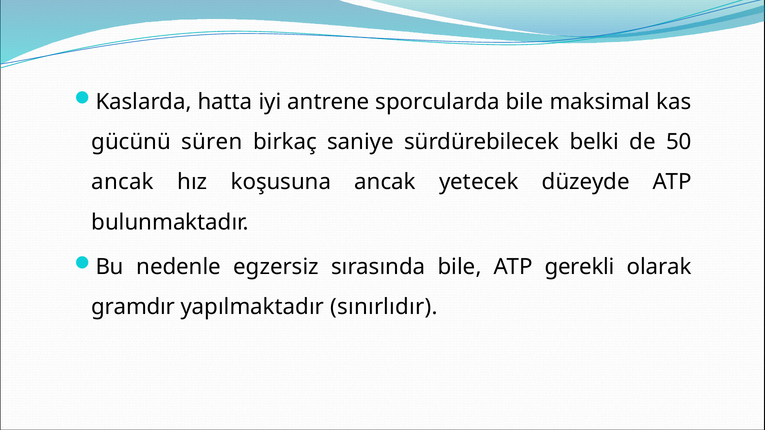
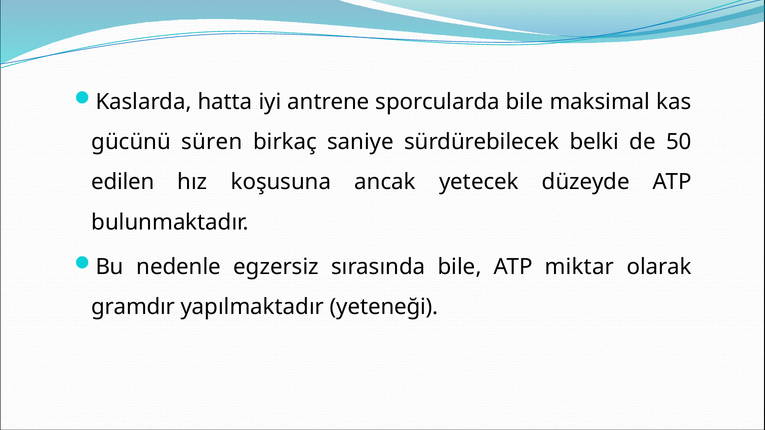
ancak at (123, 182): ancak -> edilen
gerekli: gerekli -> miktar
sınırlıdır: sınırlıdır -> yeteneği
